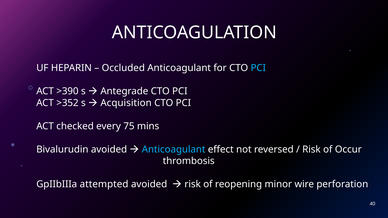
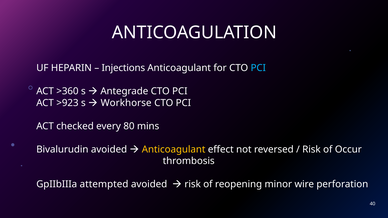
Occluded: Occluded -> Injections
>390: >390 -> >360
>352: >352 -> >923
Acquisition: Acquisition -> Workhorse
75: 75 -> 80
Anticoagulant at (174, 150) colour: light blue -> yellow
